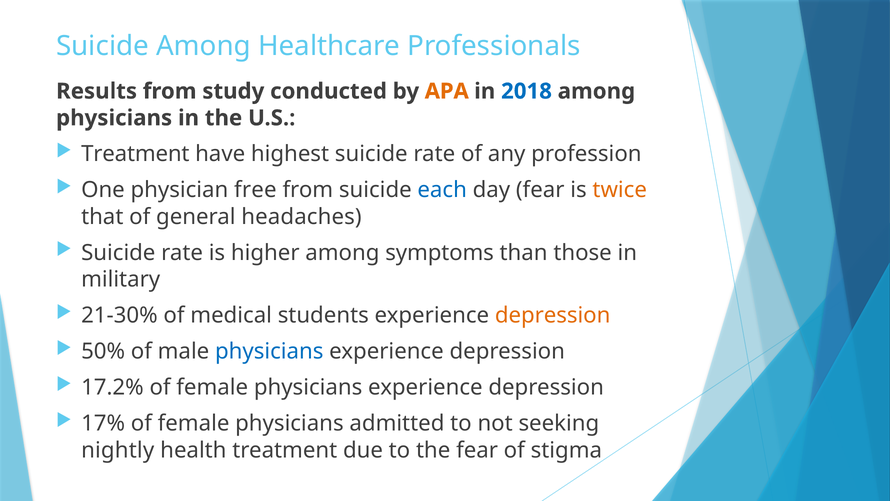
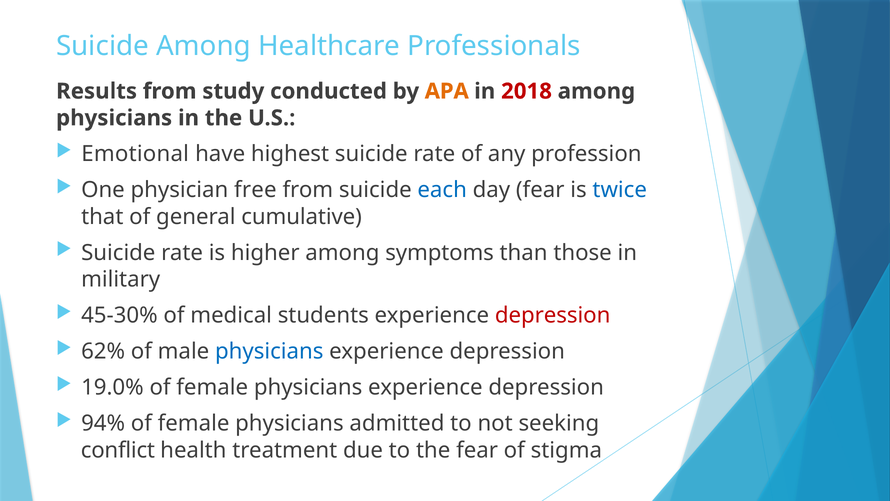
2018 colour: blue -> red
Treatment at (135, 154): Treatment -> Emotional
twice colour: orange -> blue
headaches: headaches -> cumulative
21-30%: 21-30% -> 45-30%
depression at (553, 315) colour: orange -> red
50%: 50% -> 62%
17.2%: 17.2% -> 19.0%
17%: 17% -> 94%
nightly: nightly -> conflict
